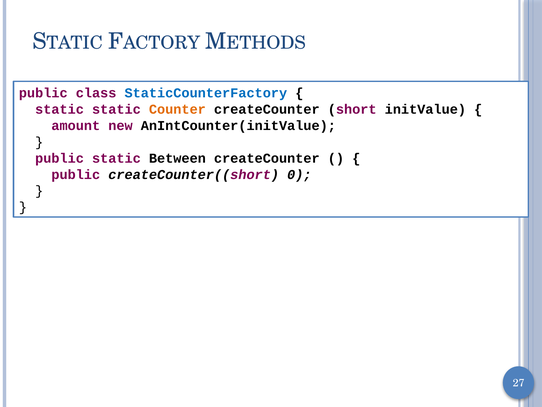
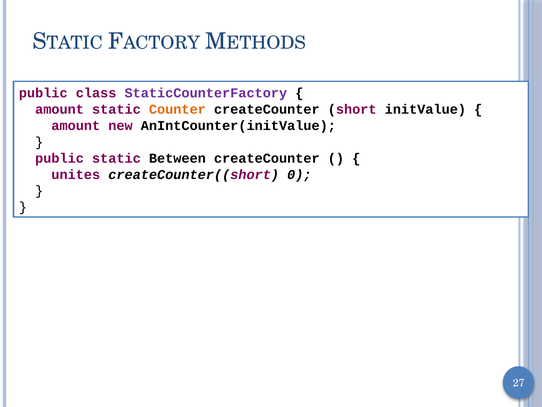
StaticCounterFactory colour: blue -> purple
static at (60, 109): static -> amount
public at (76, 174): public -> unites
